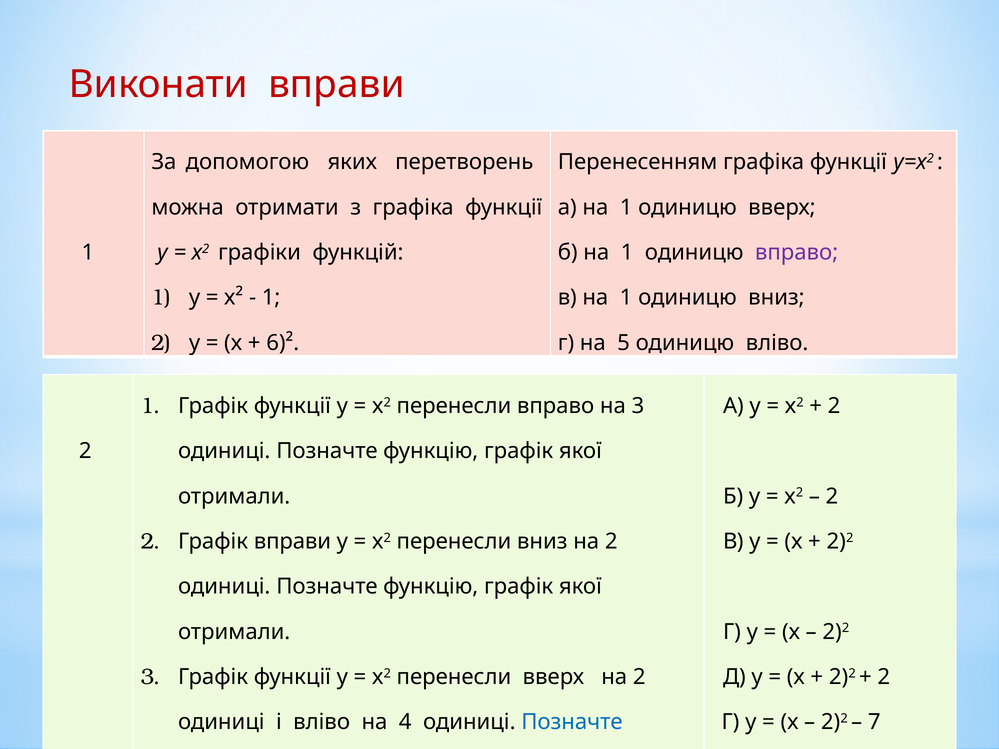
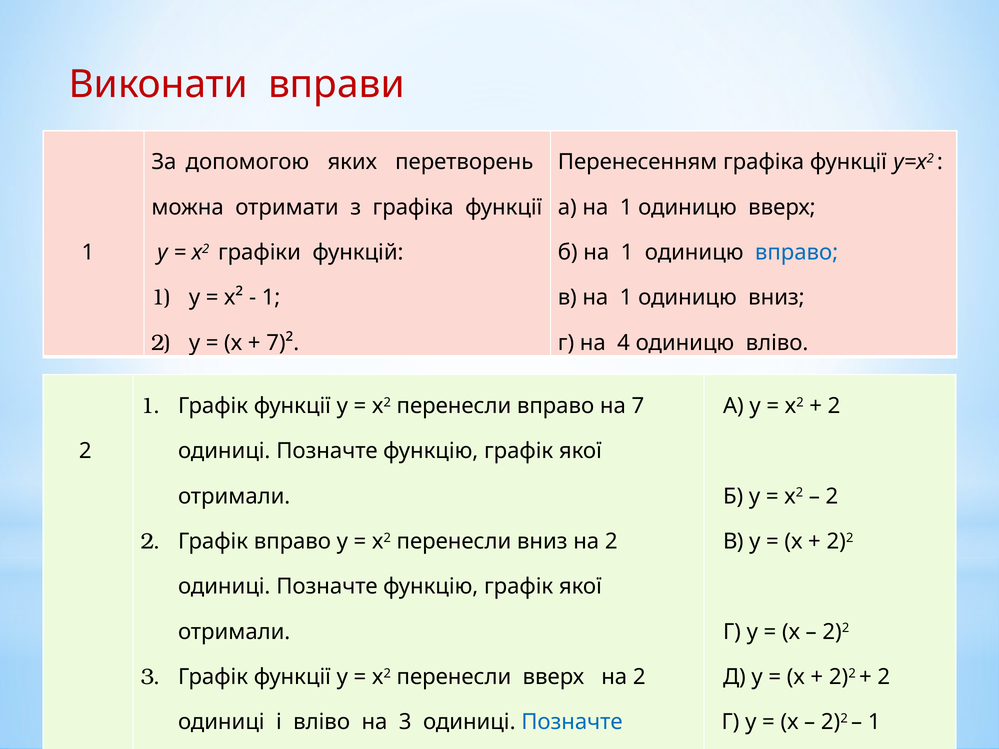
вправо at (797, 252) colour: purple -> blue
6)²: 6)² -> 7)²
5: 5 -> 4
на 3: 3 -> 7
Графік вправи: вправи -> вправо
на 4: 4 -> 3
7 at (874, 722): 7 -> 1
